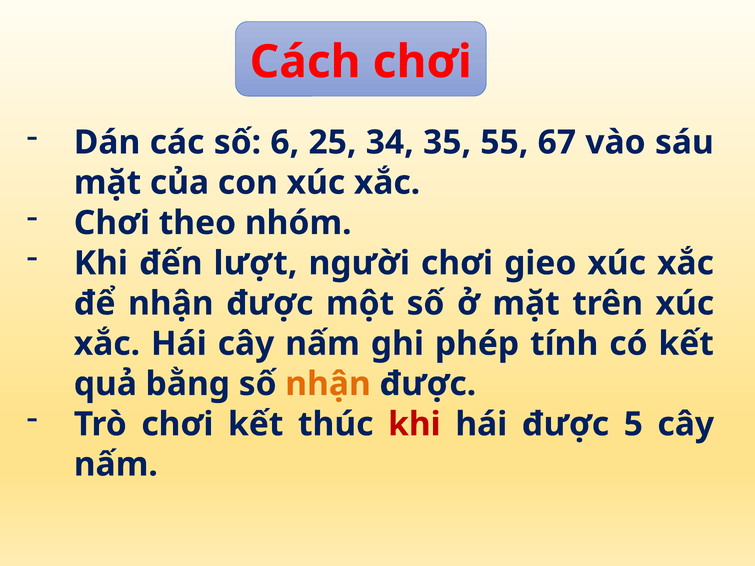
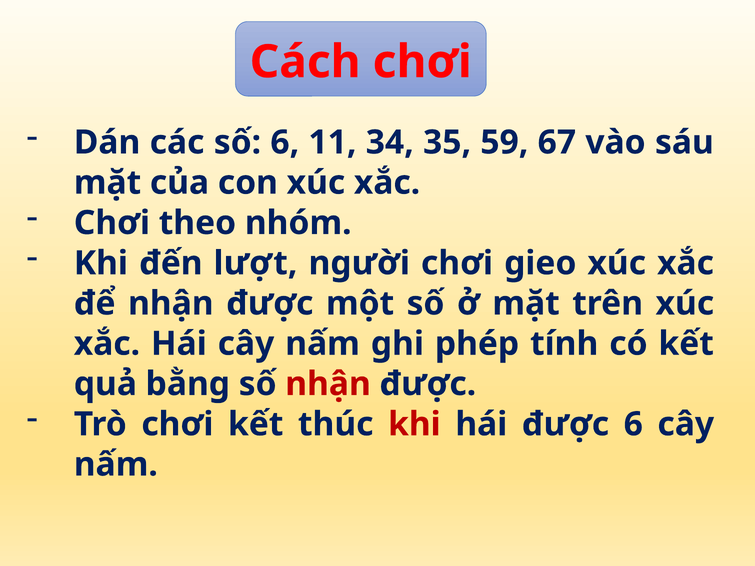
25: 25 -> 11
55: 55 -> 59
nhận at (328, 384) colour: orange -> red
được 5: 5 -> 6
